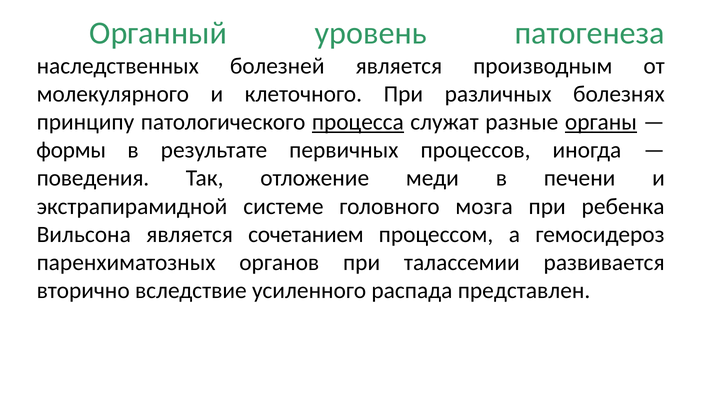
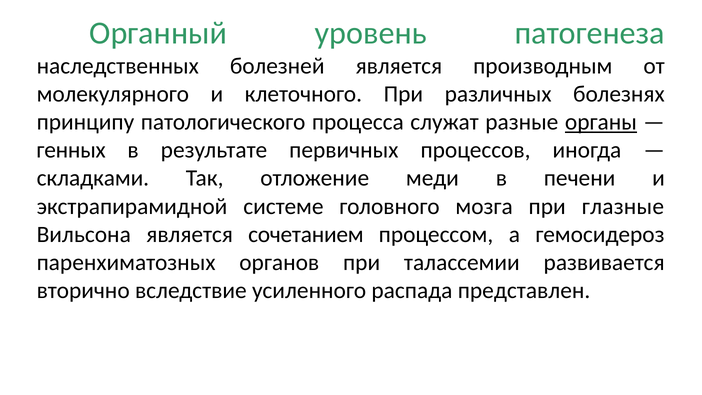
процесса underline: present -> none
формы: формы -> генных
поведения: поведения -> складками
ребенка: ребенка -> глазные
